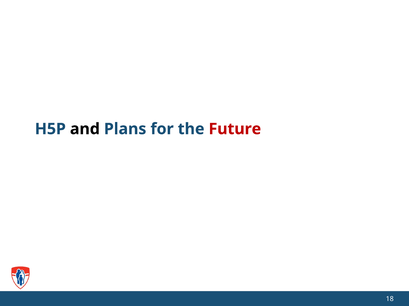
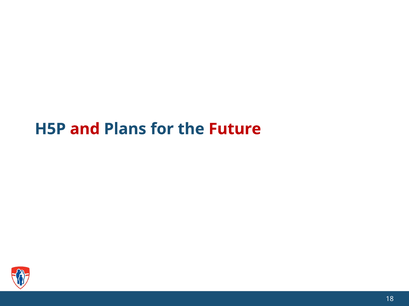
and colour: black -> red
